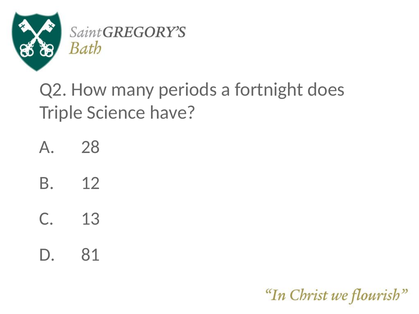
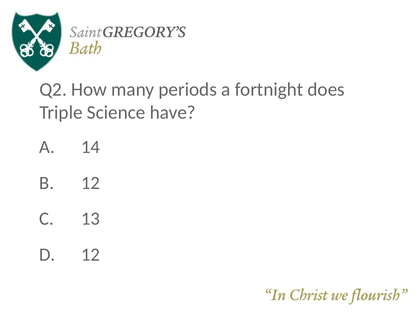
28: 28 -> 14
D 81: 81 -> 12
